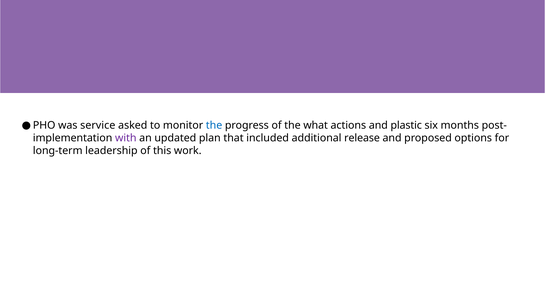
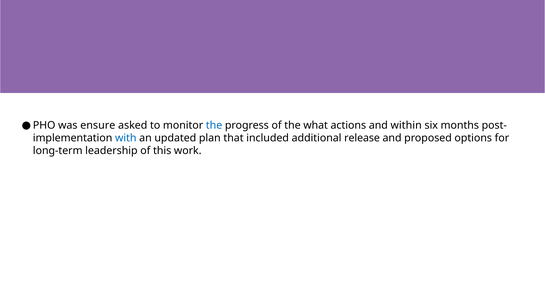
service: service -> ensure
plastic: plastic -> within
with colour: purple -> blue
